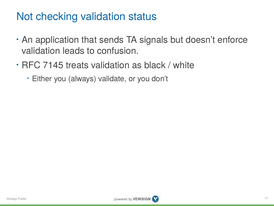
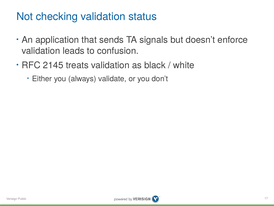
7145: 7145 -> 2145
